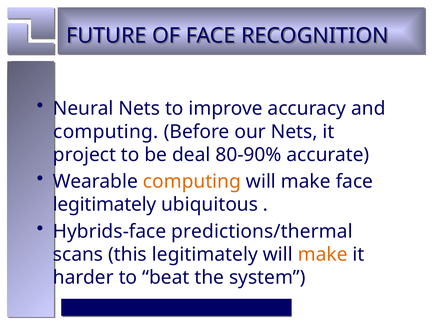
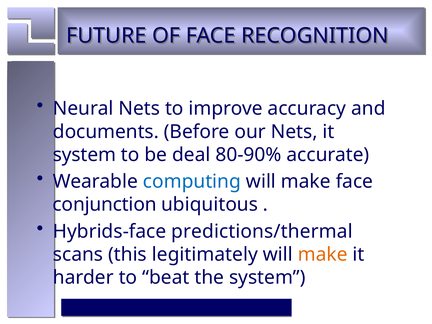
computing at (106, 132): computing -> documents
project at (84, 155): project -> system
computing at (192, 182) colour: orange -> blue
legitimately at (105, 205): legitimately -> conjunction
